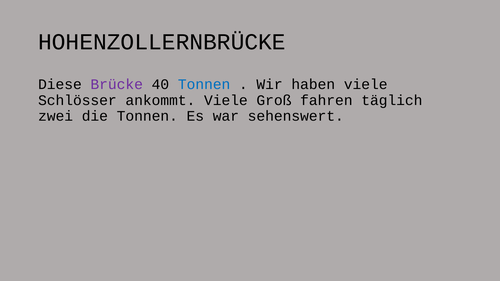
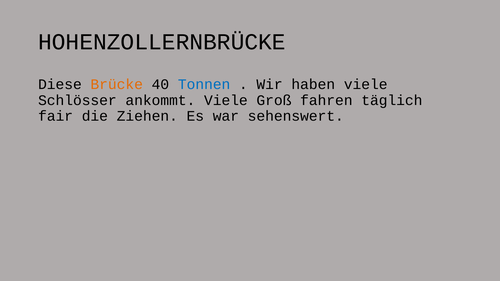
Brücke colour: purple -> orange
zwei: zwei -> fair
die Tonnen: Tonnen -> Ziehen
